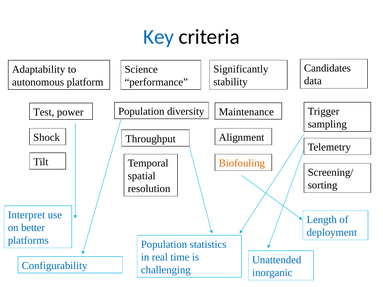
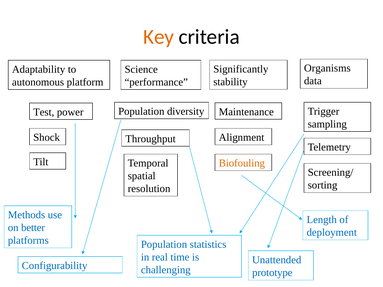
Key colour: blue -> orange
Candidates: Candidates -> Organisms
Interpret: Interpret -> Methods
inorganic: inorganic -> prototype
